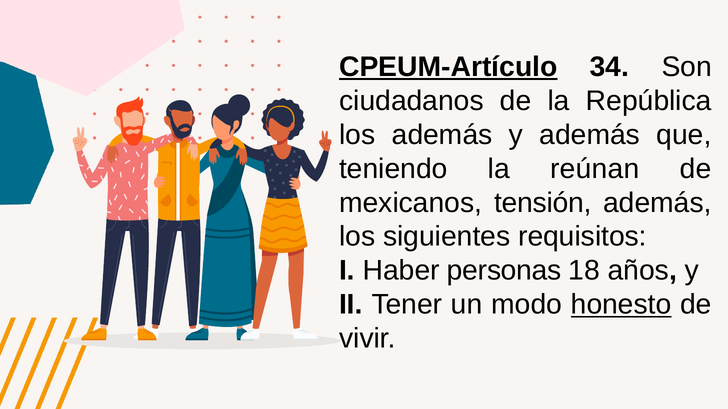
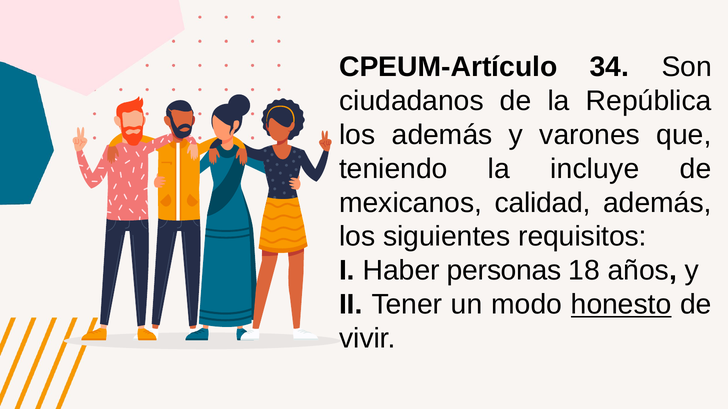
CPEUM-Artículo underline: present -> none
y además: además -> varones
reúnan: reúnan -> incluye
tensión: tensión -> calidad
